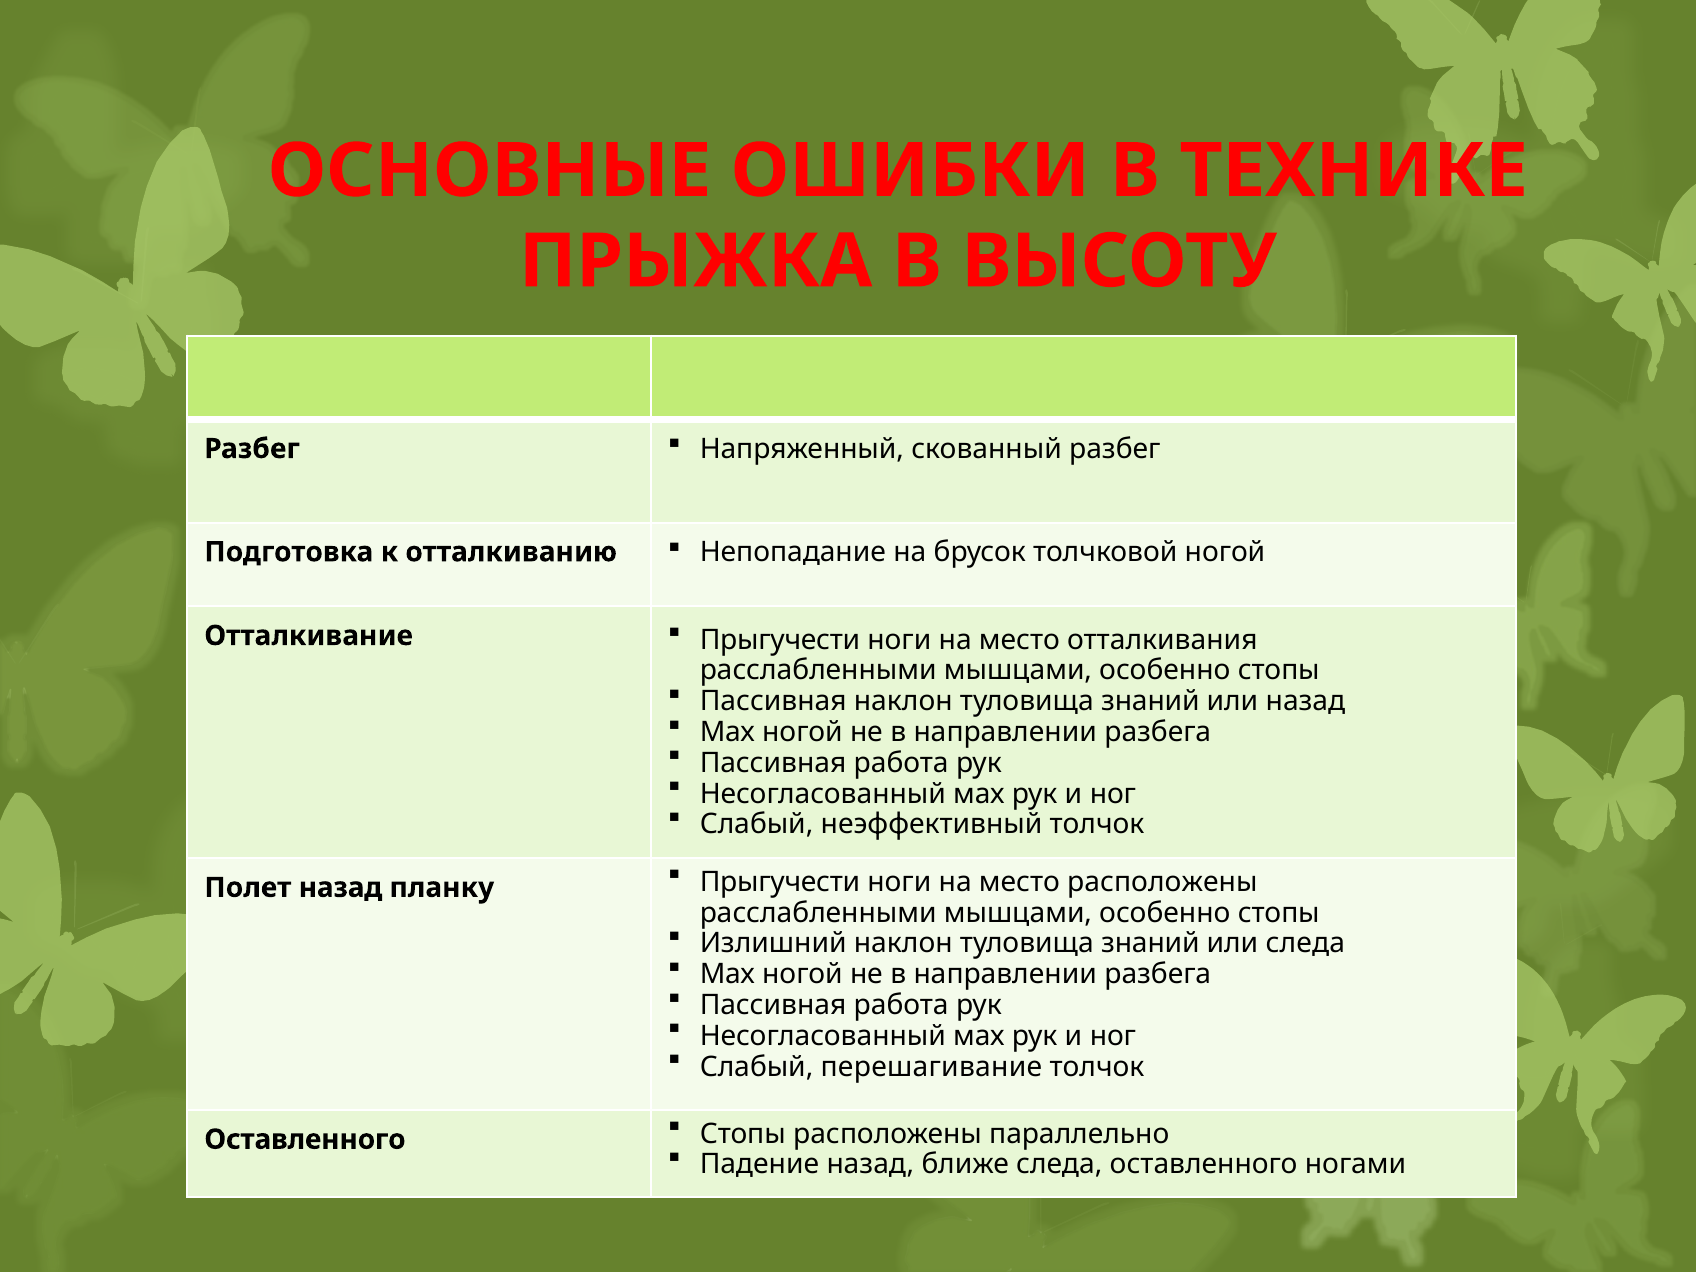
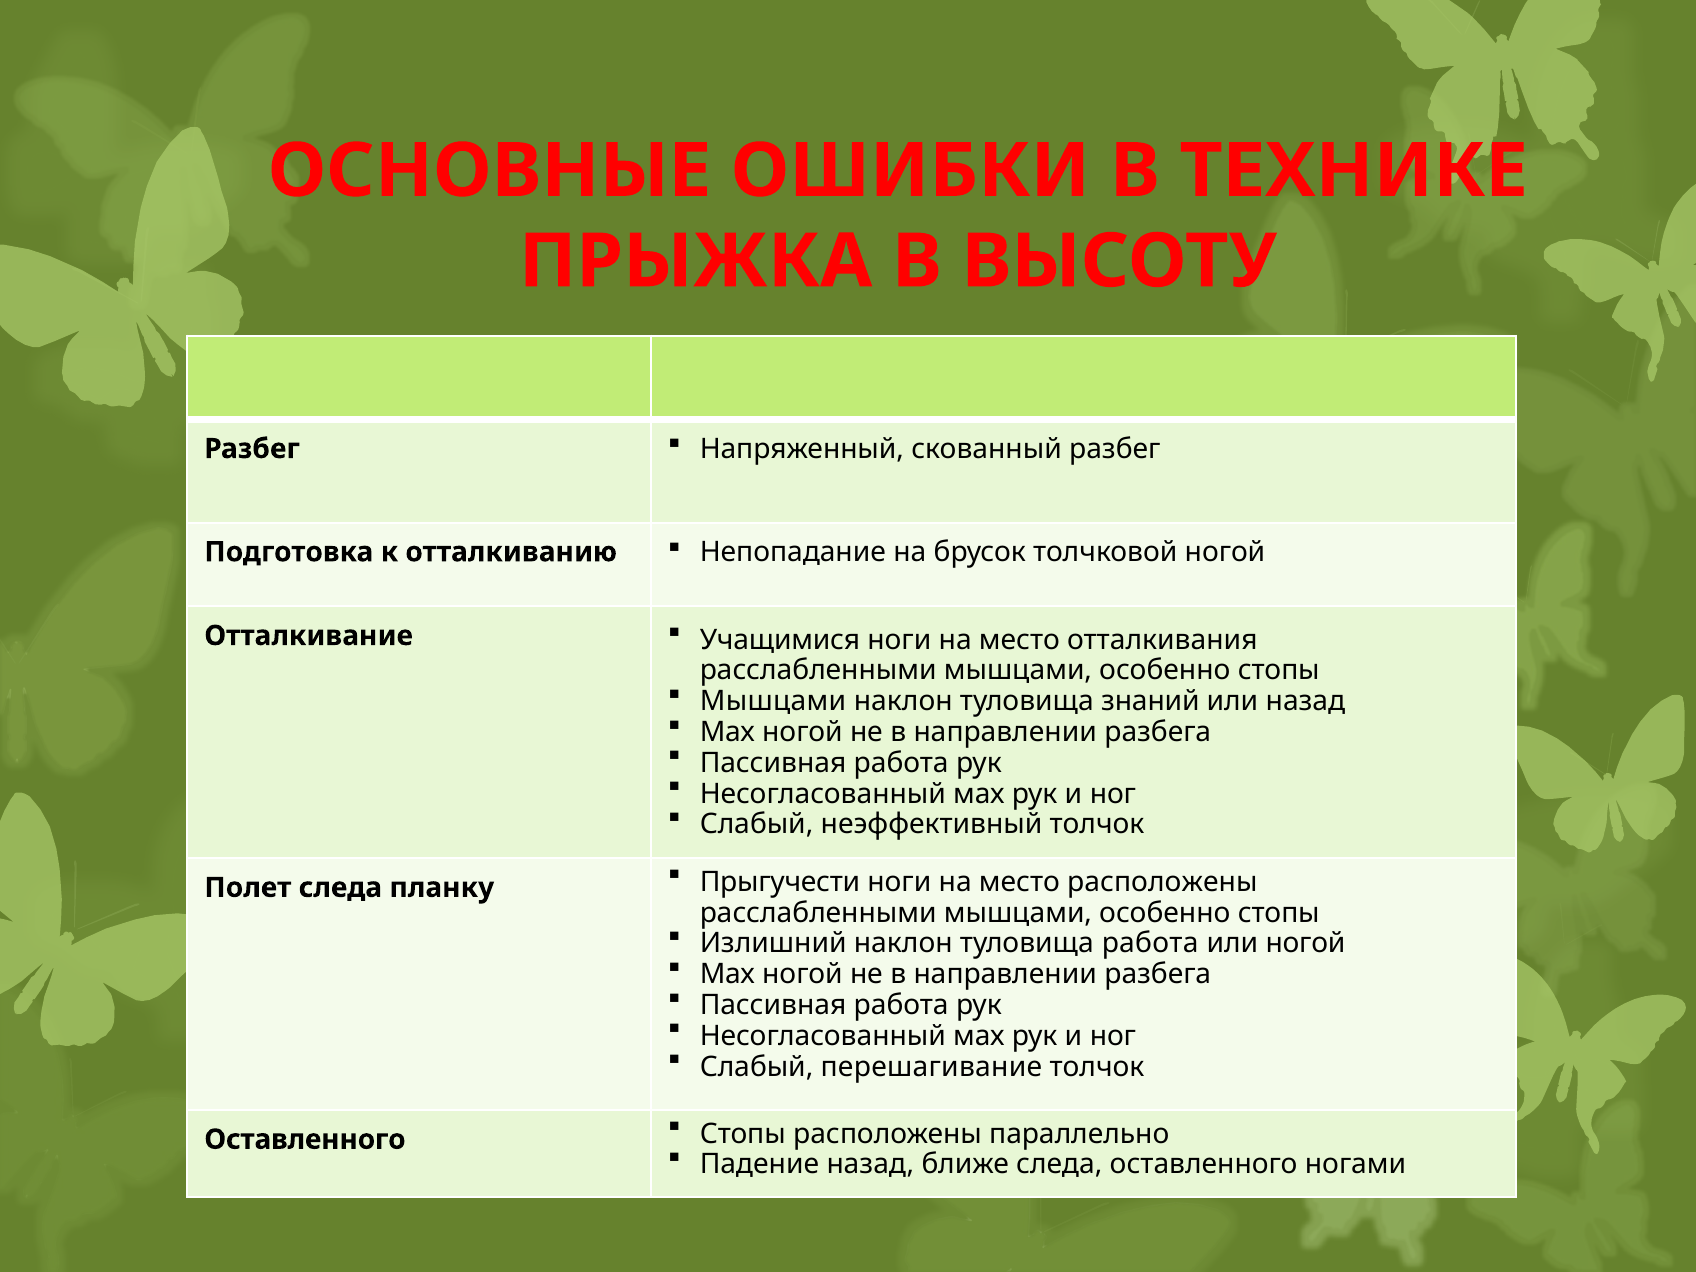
Прыгучести at (780, 640): Прыгучести -> Учащимися
Пассивная at (773, 701): Пассивная -> Мышцами
Полет назад: назад -> следа
Излишний наклон туловища знаний: знаний -> работа
или следа: следа -> ногой
